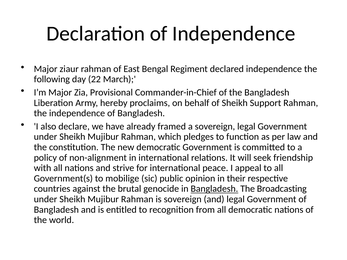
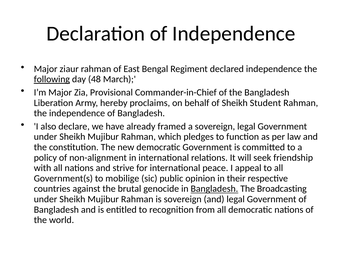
following underline: none -> present
22: 22 -> 48
Support: Support -> Student
